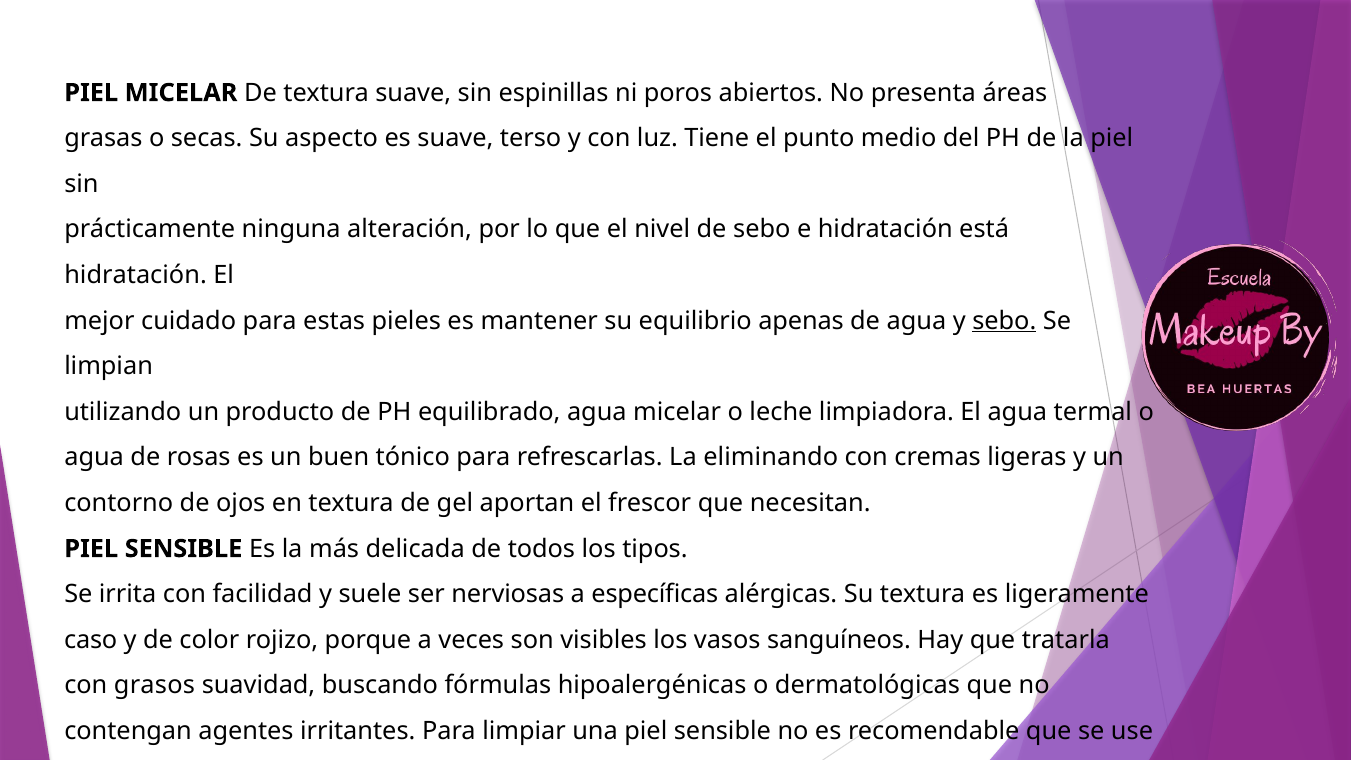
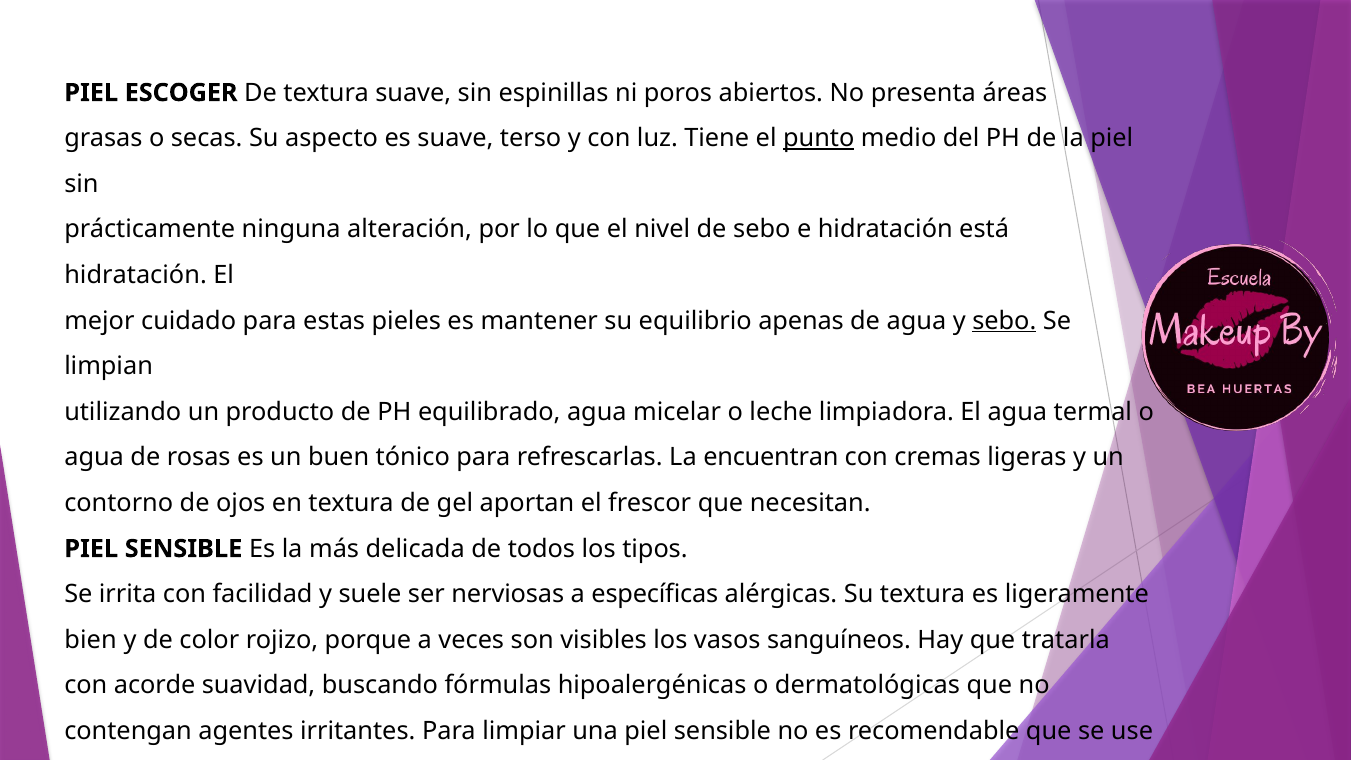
PIEL MICELAR: MICELAR -> ESCOGER
punto underline: none -> present
eliminando: eliminando -> encuentran
caso: caso -> bien
grasos: grasos -> acorde
